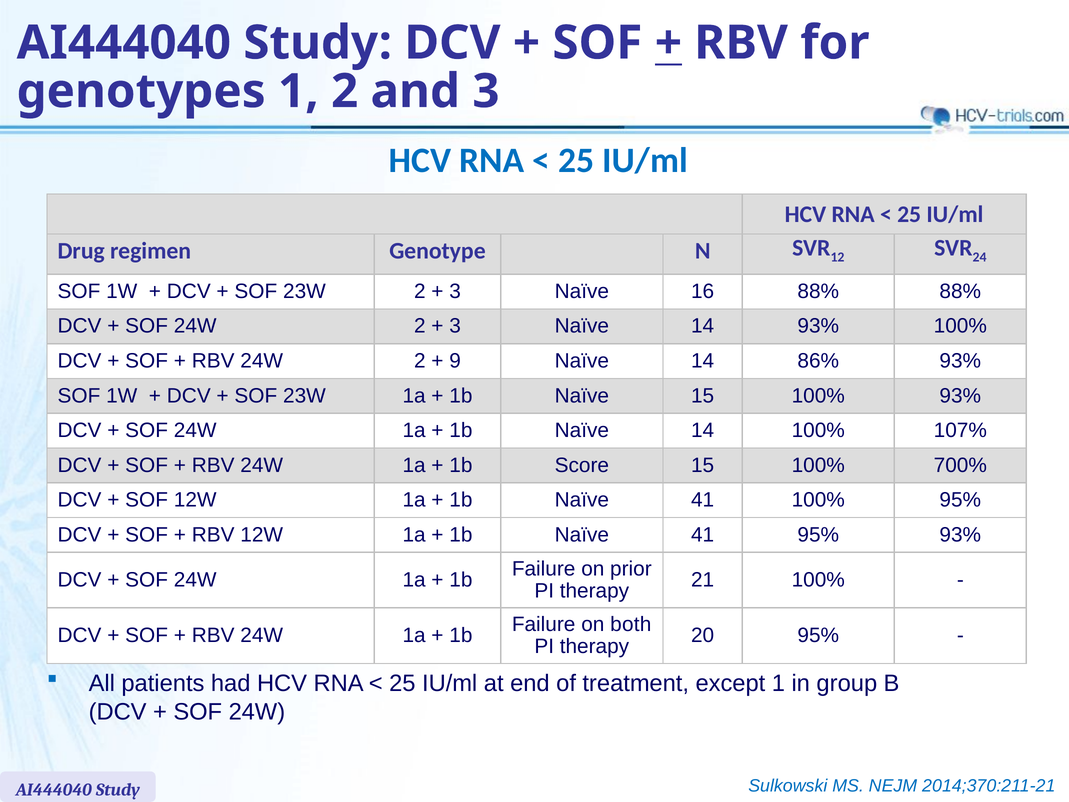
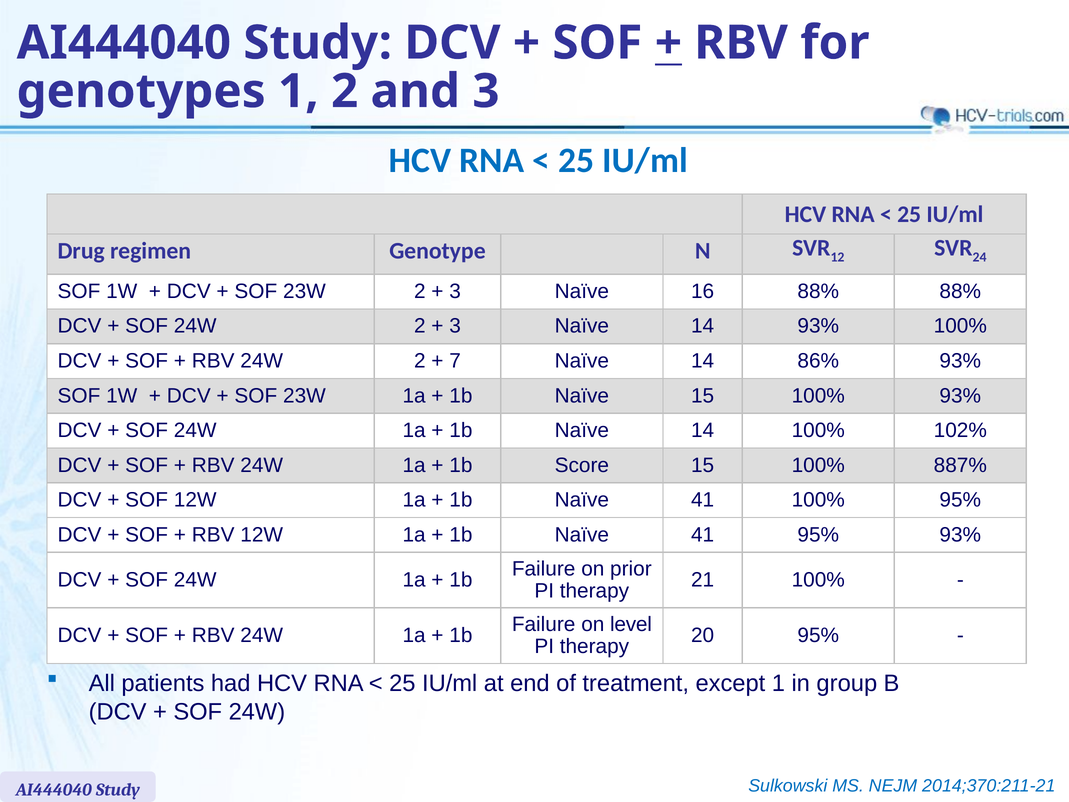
9: 9 -> 7
107%: 107% -> 102%
700%: 700% -> 887%
both: both -> level
